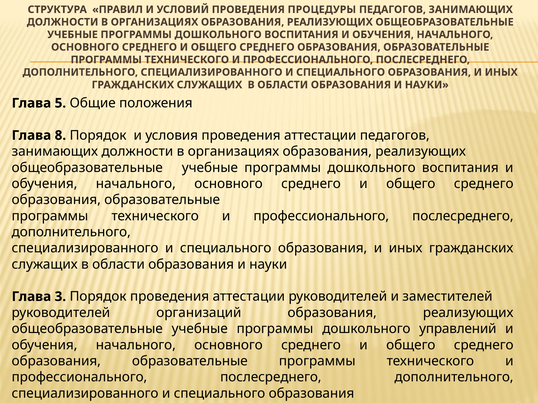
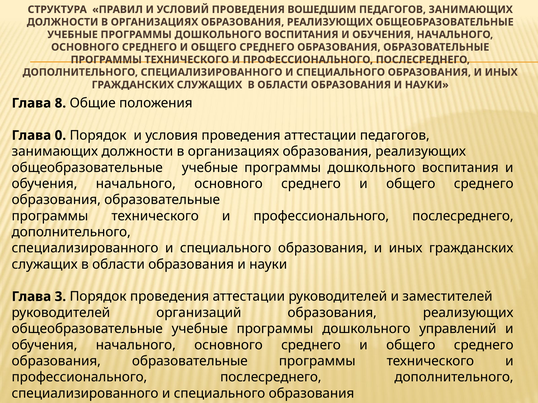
ПРОЦЕДУРЫ: ПРОЦЕДУРЫ -> ВОШЕДШИМ
5: 5 -> 8
8: 8 -> 0
